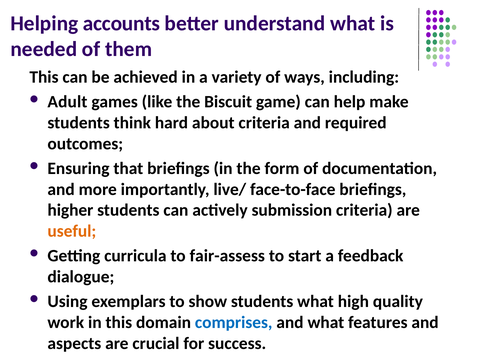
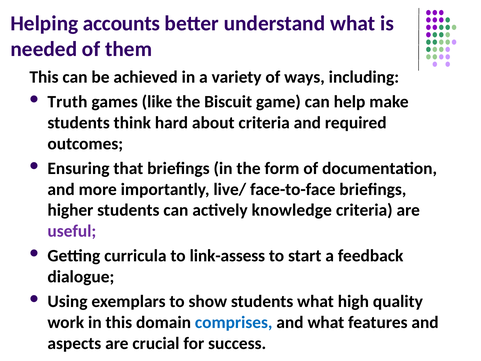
Adult: Adult -> Truth
submission: submission -> knowledge
useful colour: orange -> purple
fair-assess: fair-assess -> link-assess
